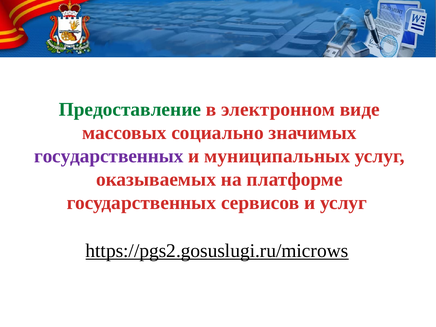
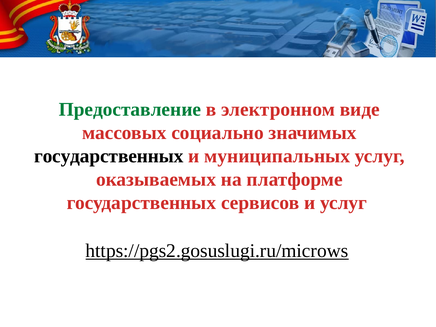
государственных at (109, 156) colour: purple -> black
